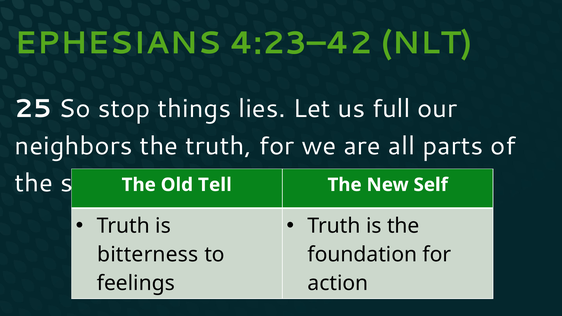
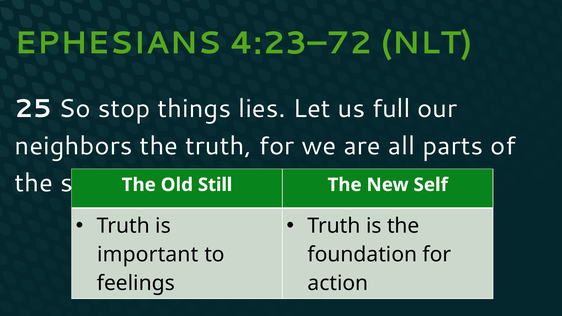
4:23–42: 4:23–42 -> 4:23–72
Tell: Tell -> Still
bitterness: bitterness -> important
